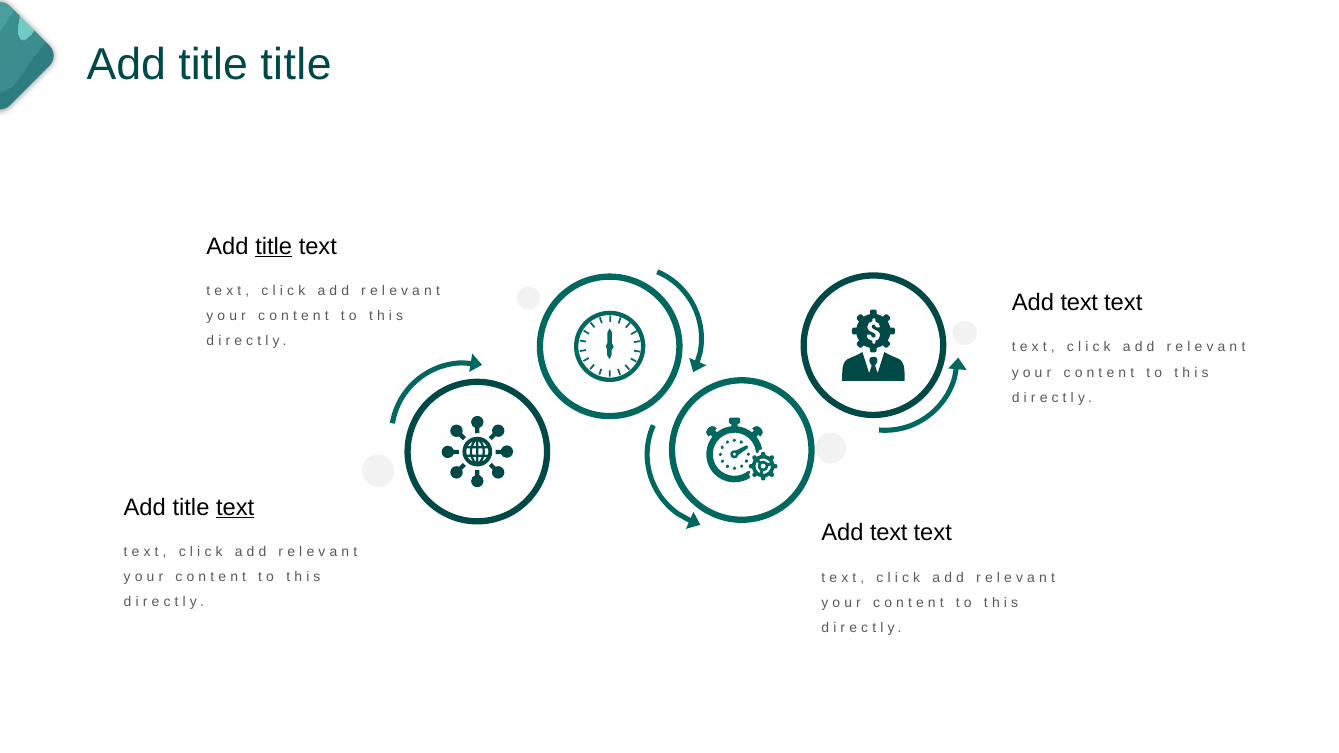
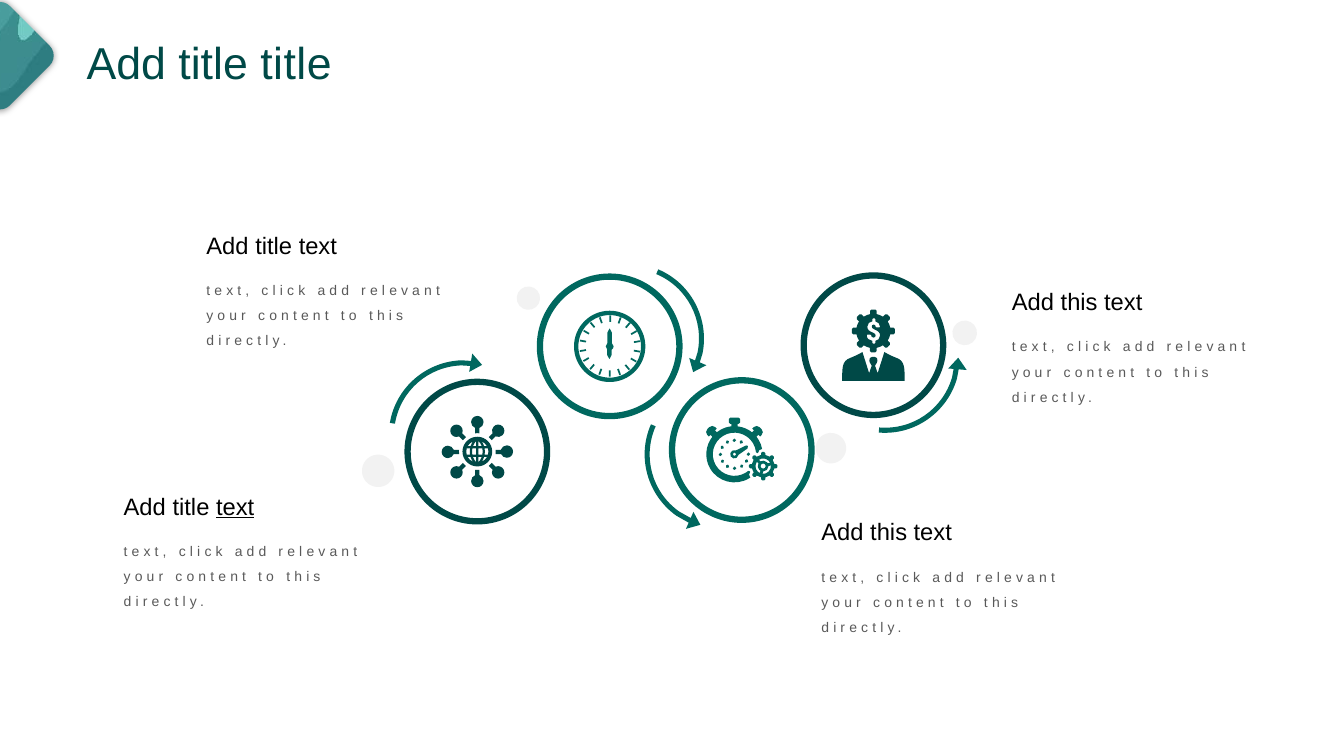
title at (274, 246) underline: present -> none
text at (1079, 303): text -> this
text at (889, 533): text -> this
